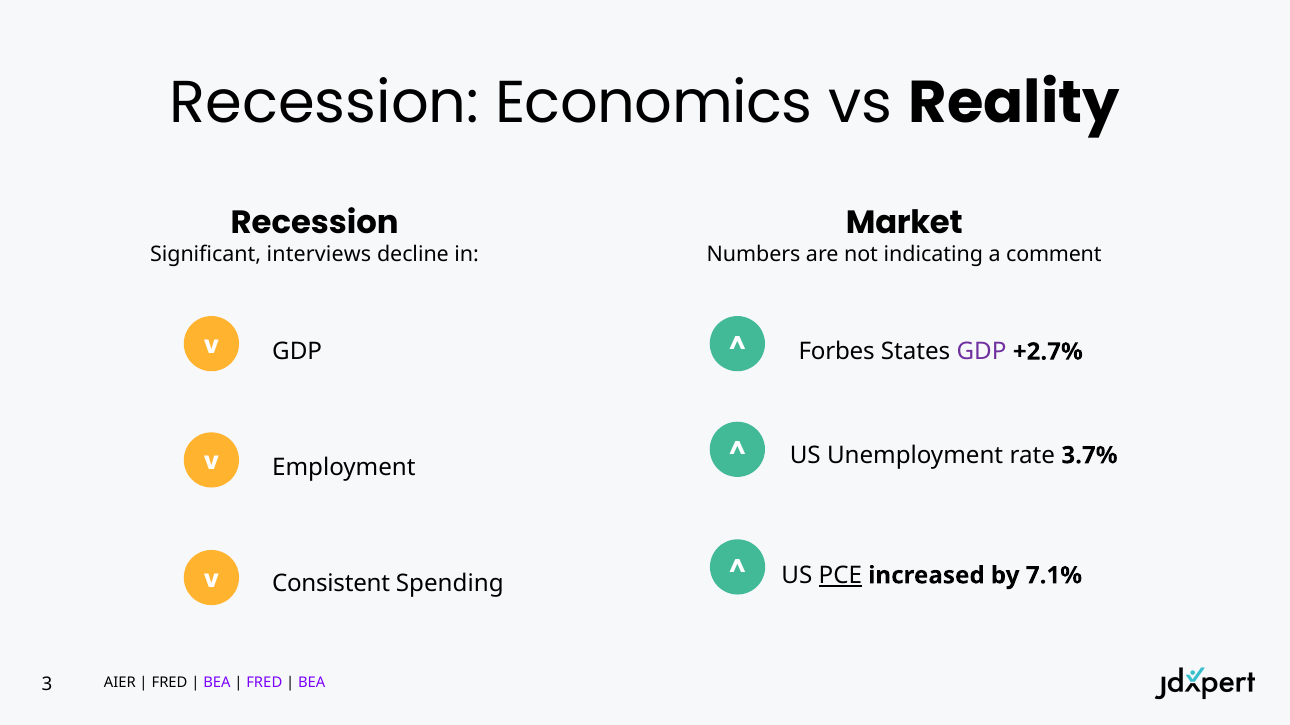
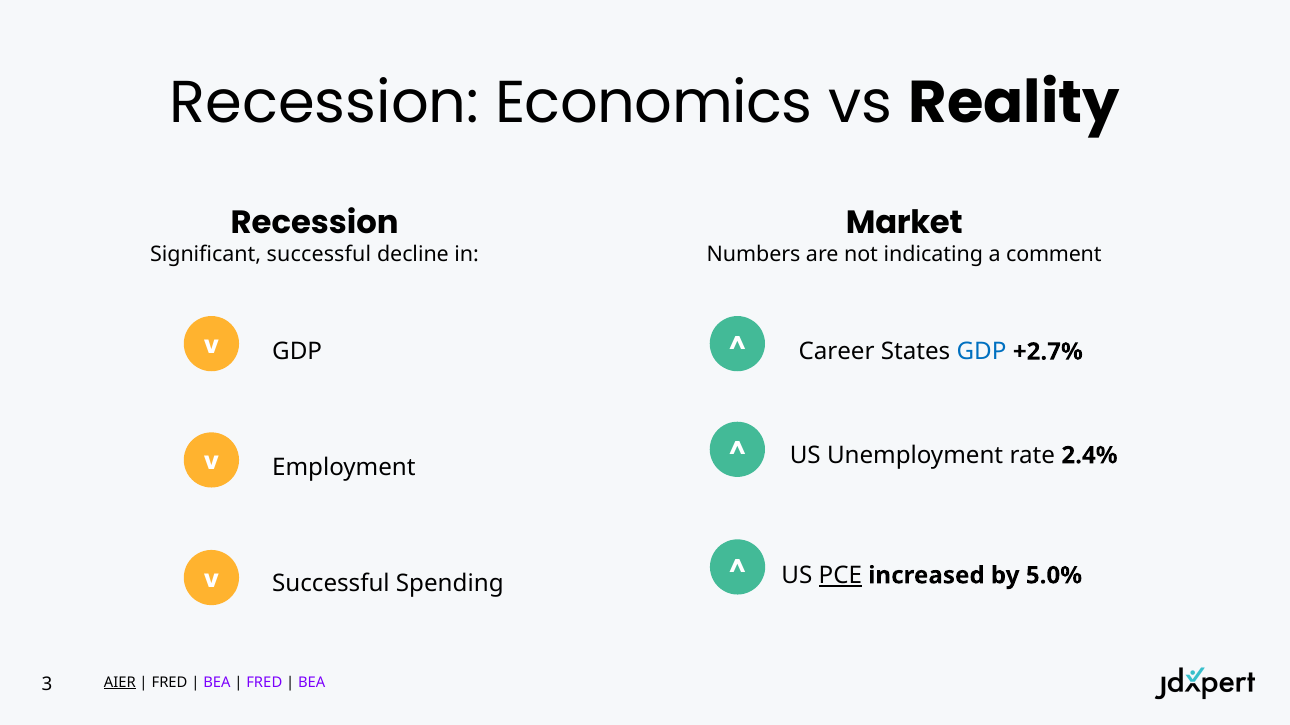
Significant interviews: interviews -> successful
Forbes: Forbes -> Career
GDP at (982, 352) colour: purple -> blue
3.7%: 3.7% -> 2.4%
7.1%: 7.1% -> 5.0%
Consistent at (331, 584): Consistent -> Successful
AIER underline: none -> present
